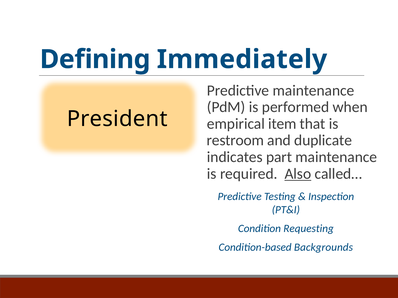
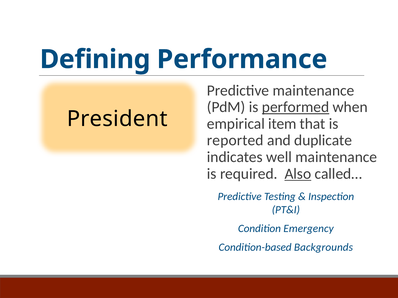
Immediately: Immediately -> Performance
performed underline: none -> present
restroom: restroom -> reported
part: part -> well
Requesting: Requesting -> Emergency
